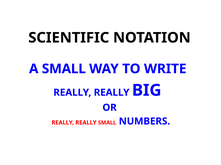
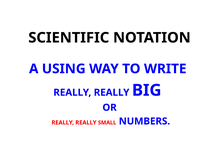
A SMALL: SMALL -> USING
